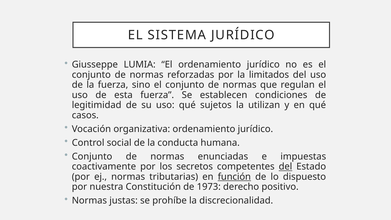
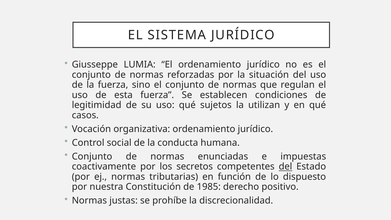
limitados: limitados -> situación
función underline: present -> none
1973: 1973 -> 1985
